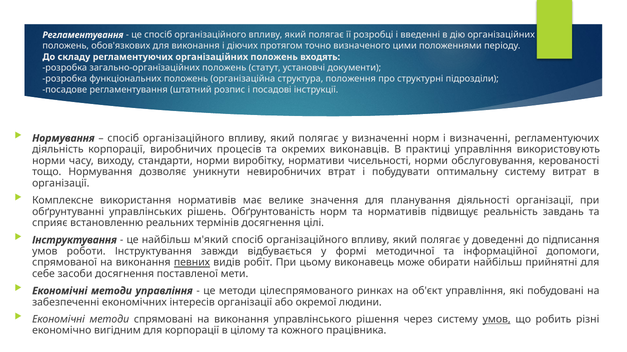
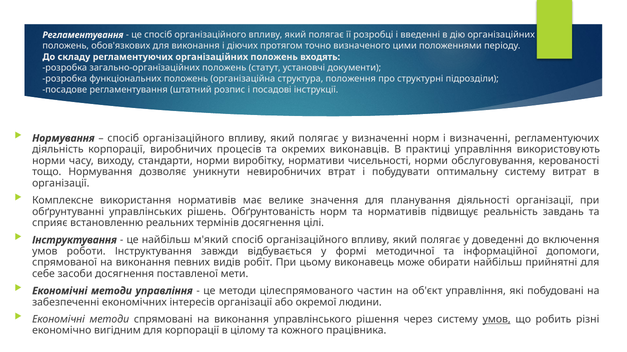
підписання: підписання -> включення
певних underline: present -> none
ринках: ринках -> частин
